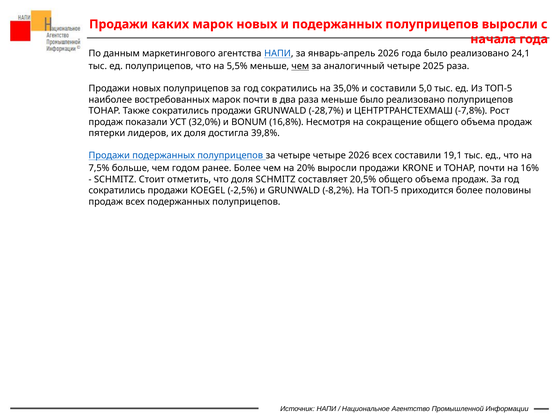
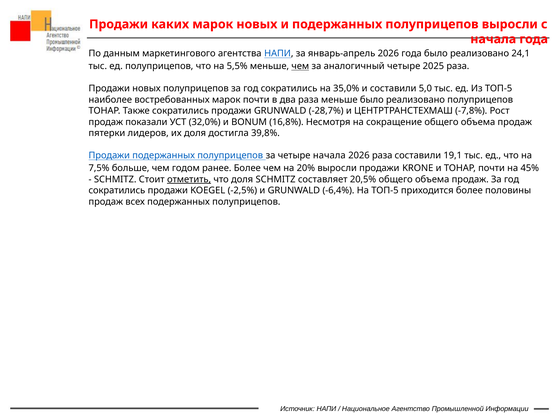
четыре четыре: четыре -> начала
2026 всех: всех -> раза
16%: 16% -> 45%
отметить underline: none -> present
-8,2%: -8,2% -> -6,4%
